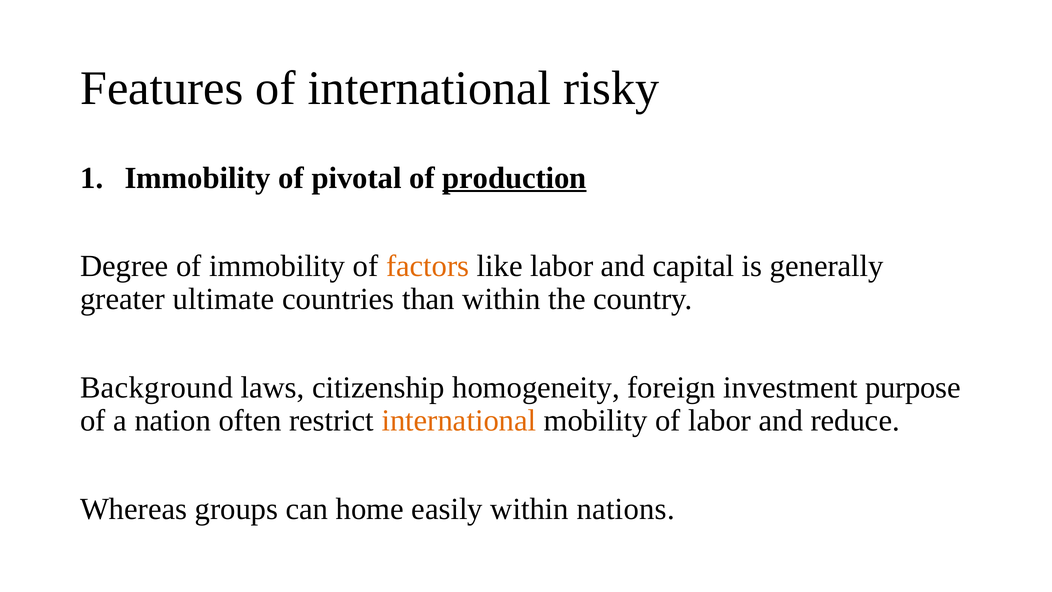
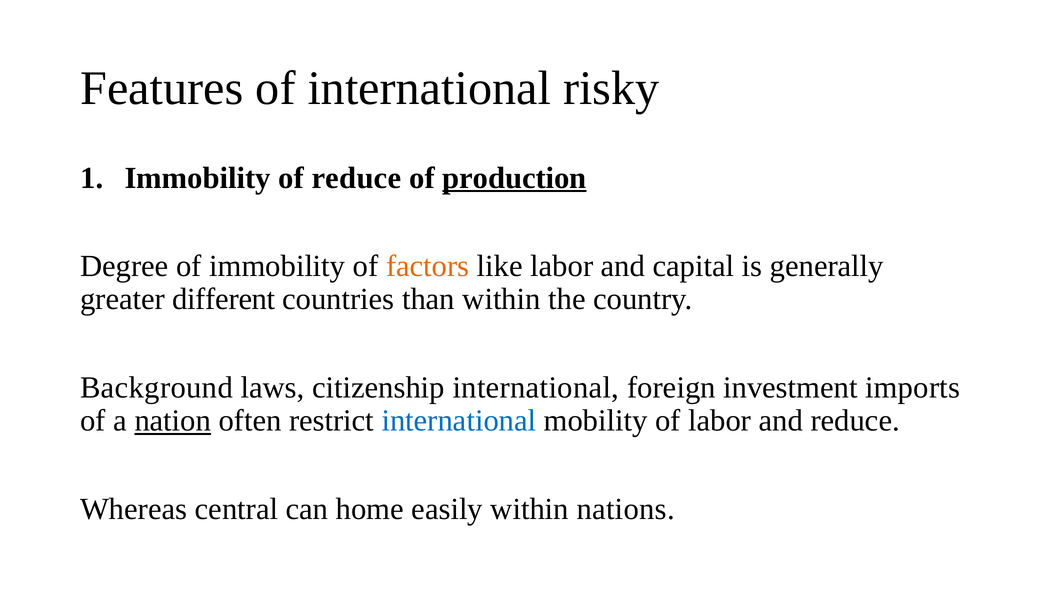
of pivotal: pivotal -> reduce
ultimate: ultimate -> different
citizenship homogeneity: homogeneity -> international
purpose: purpose -> imports
nation underline: none -> present
international at (459, 421) colour: orange -> blue
groups: groups -> central
